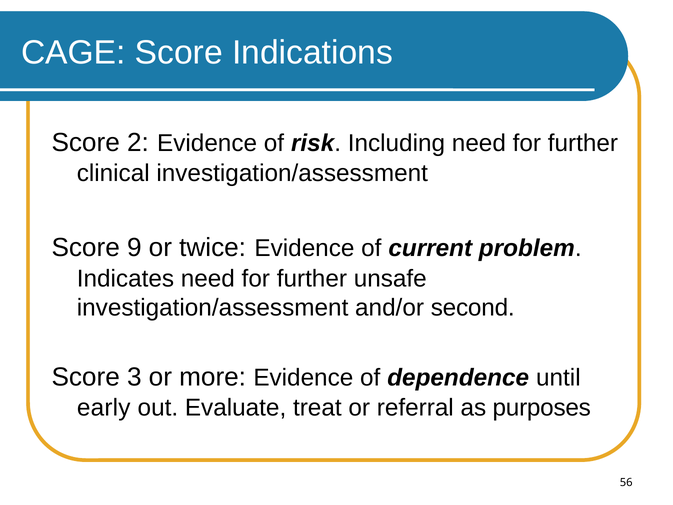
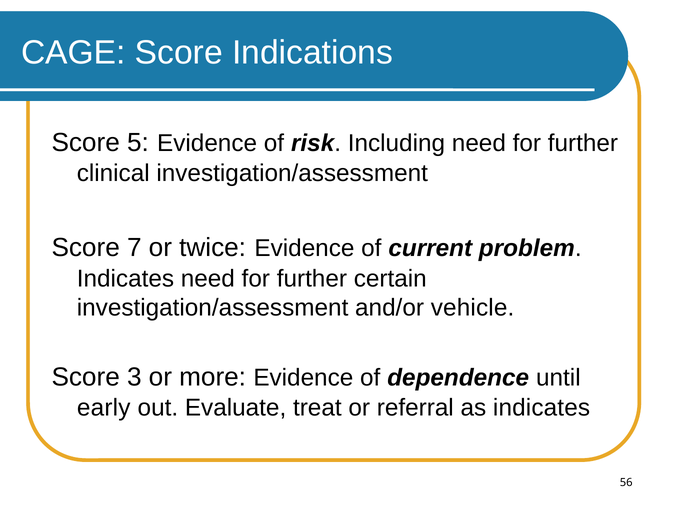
2: 2 -> 5
9: 9 -> 7
unsafe: unsafe -> certain
second: second -> vehicle
as purposes: purposes -> indicates
